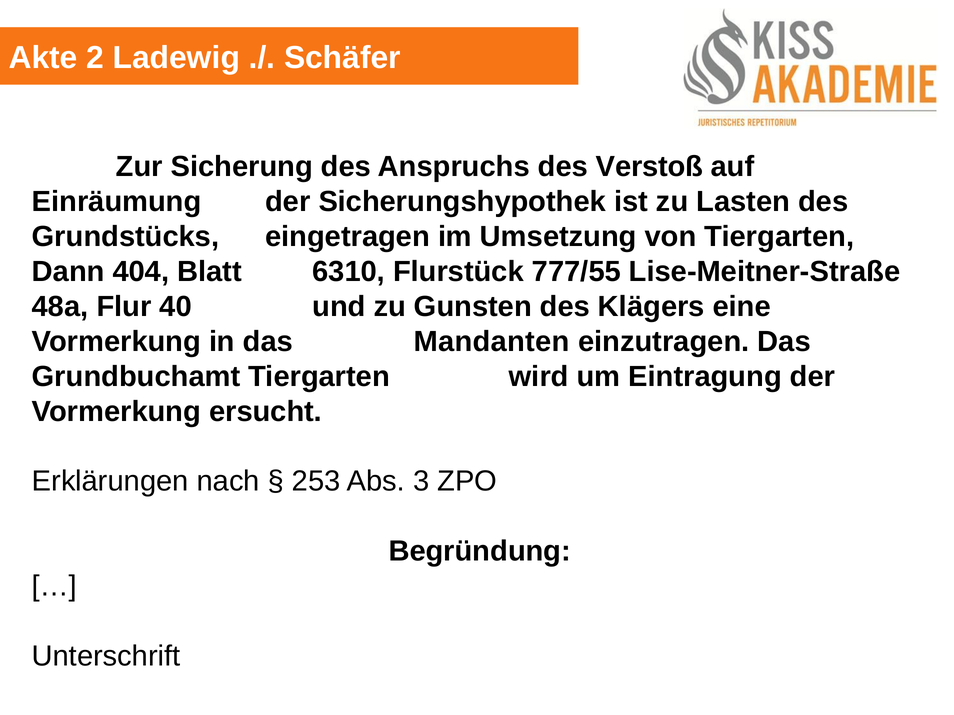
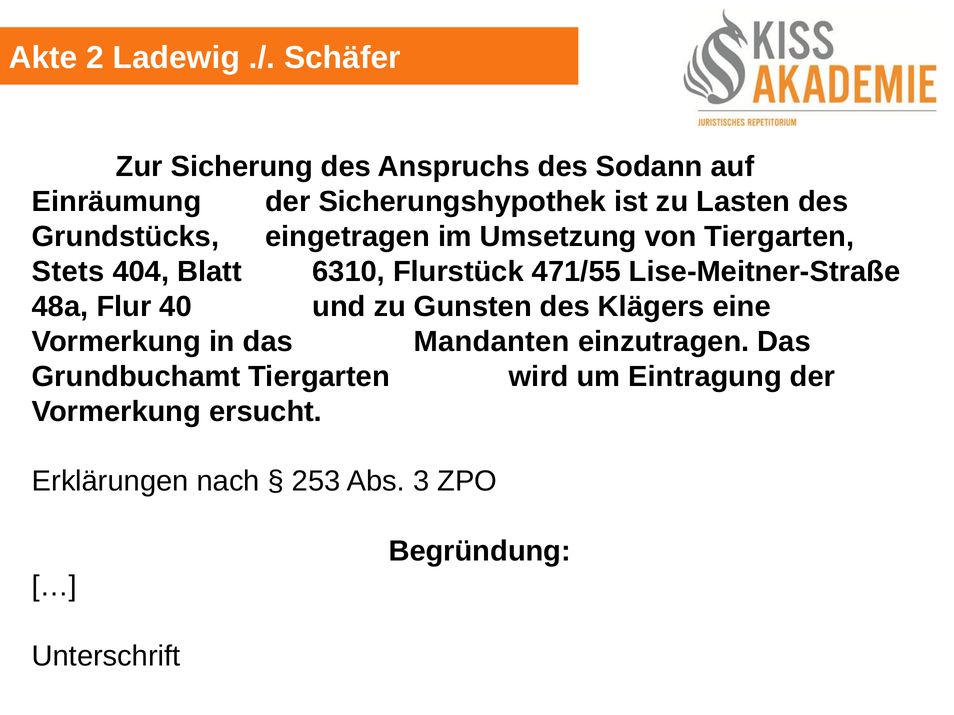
Verstoß: Verstoß -> Sodann
Dann: Dann -> Stets
777/55: 777/55 -> 471/55
